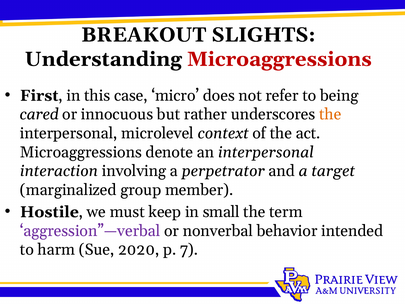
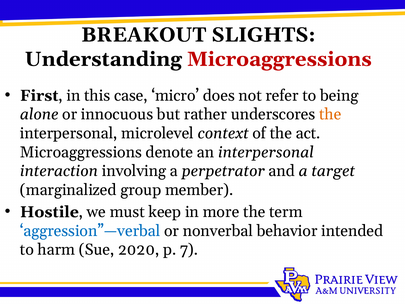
cared: cared -> alone
small: small -> more
aggression”—verbal colour: purple -> blue
